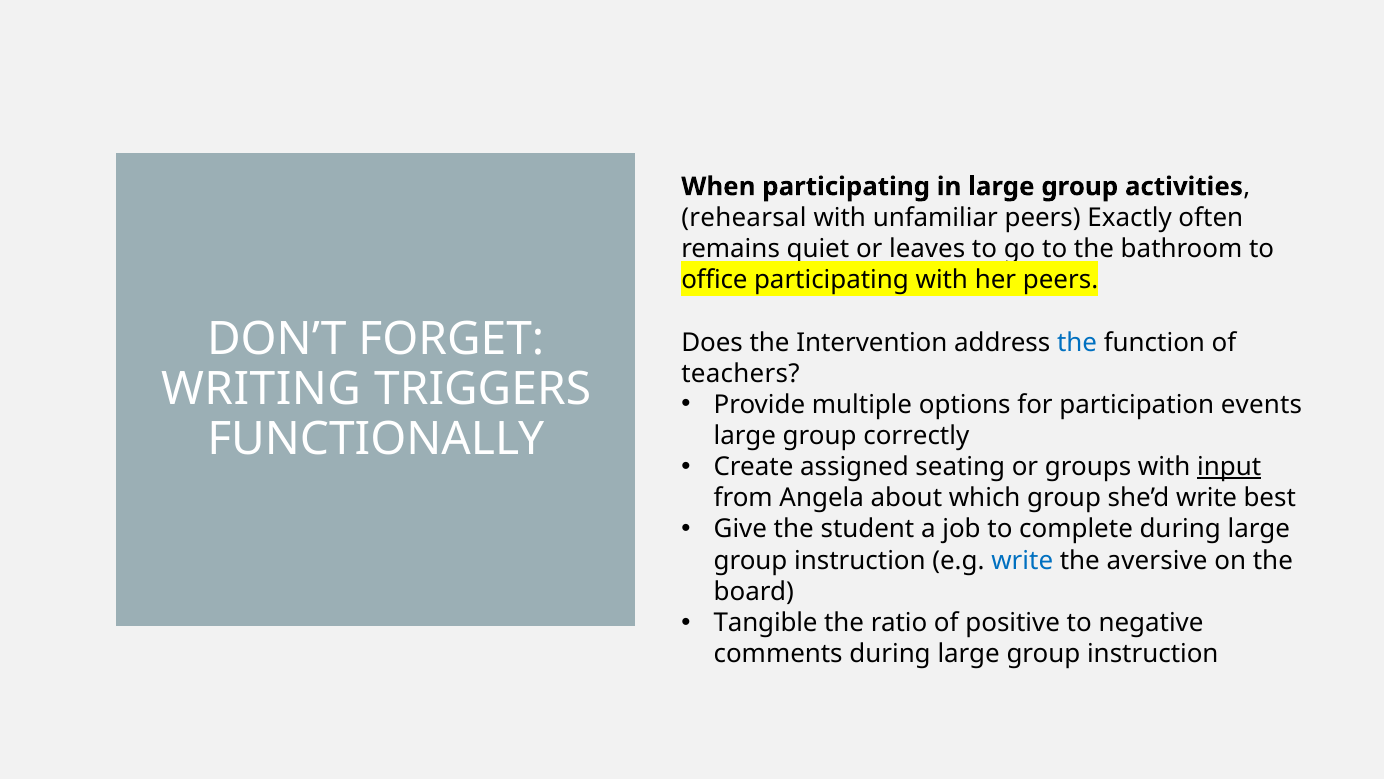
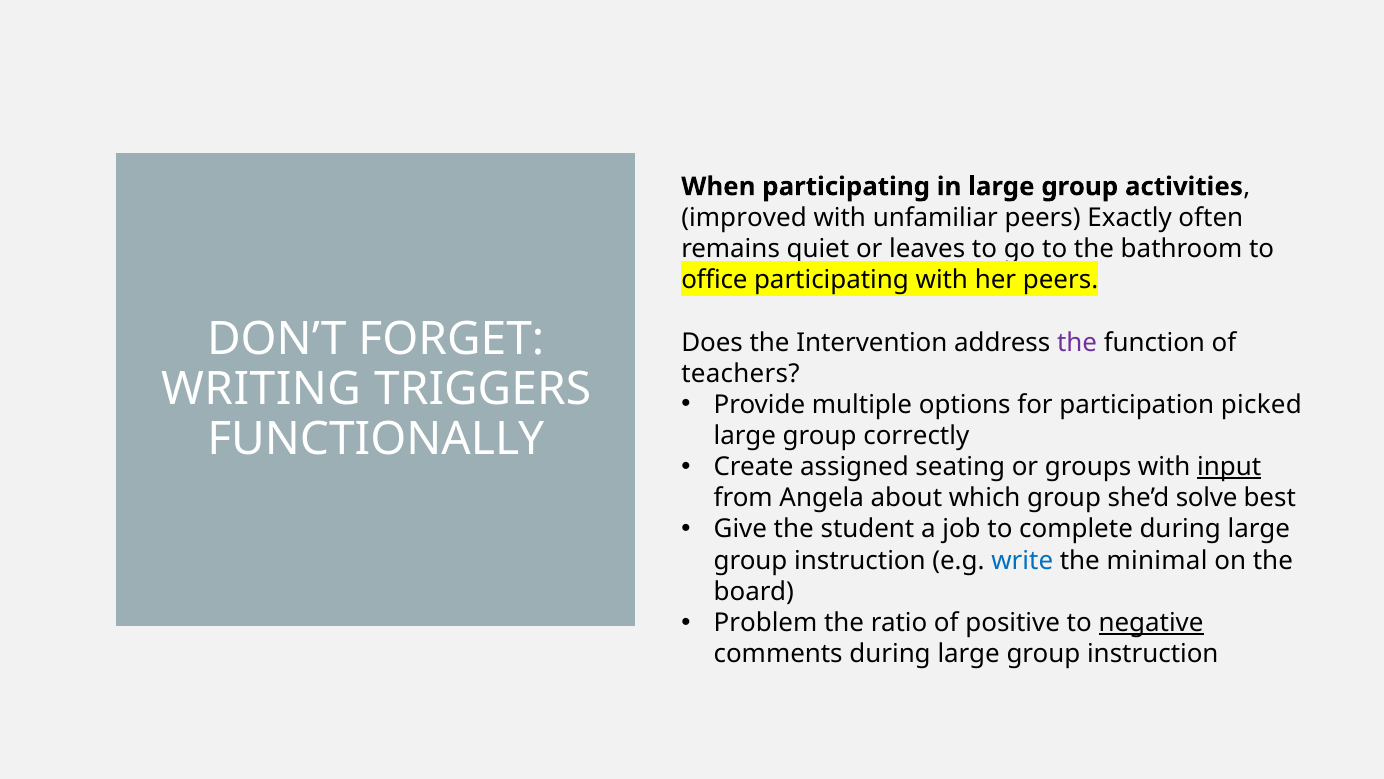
rehearsal: rehearsal -> improved
the at (1077, 342) colour: blue -> purple
events: events -> picked
she’d write: write -> solve
aversive: aversive -> minimal
Tangible: Tangible -> Problem
negative underline: none -> present
